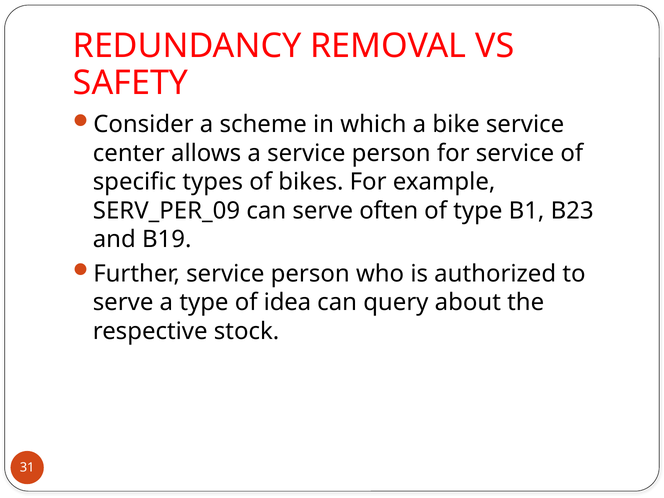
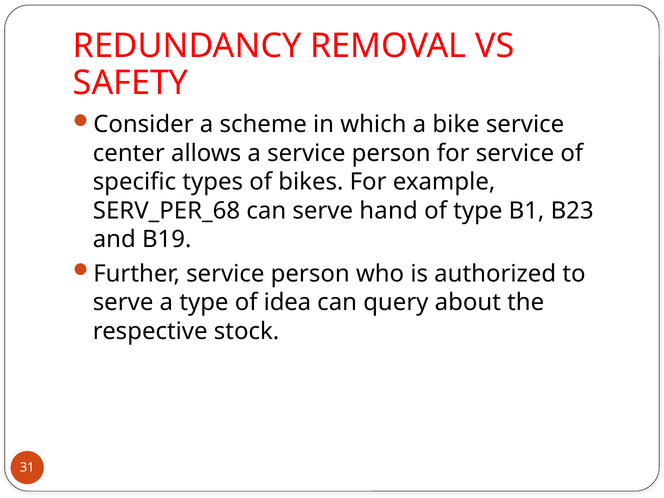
SERV_PER_09: SERV_PER_09 -> SERV_PER_68
often: often -> hand
